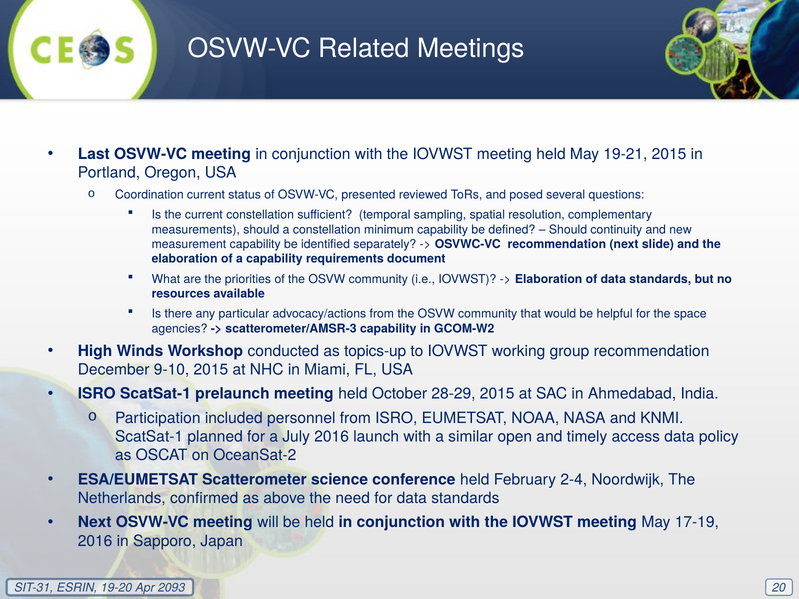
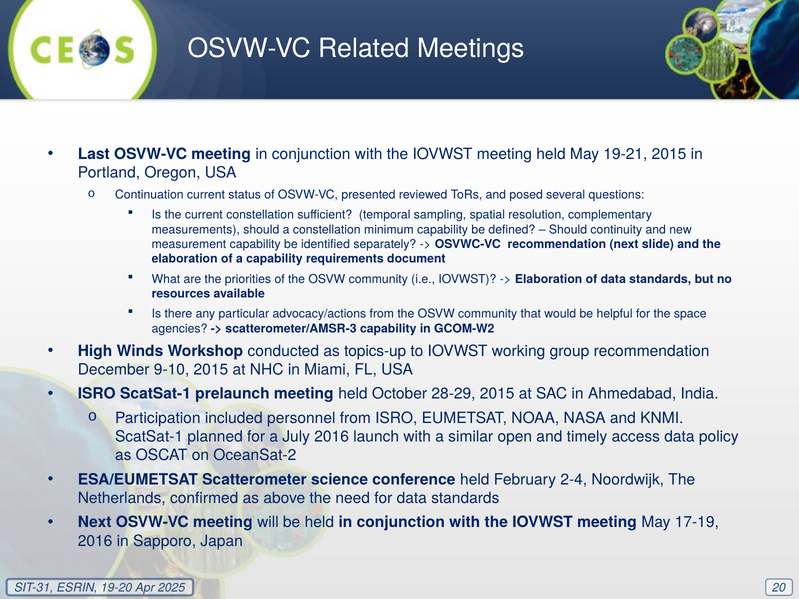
Coordination: Coordination -> Continuation
2093: 2093 -> 2025
